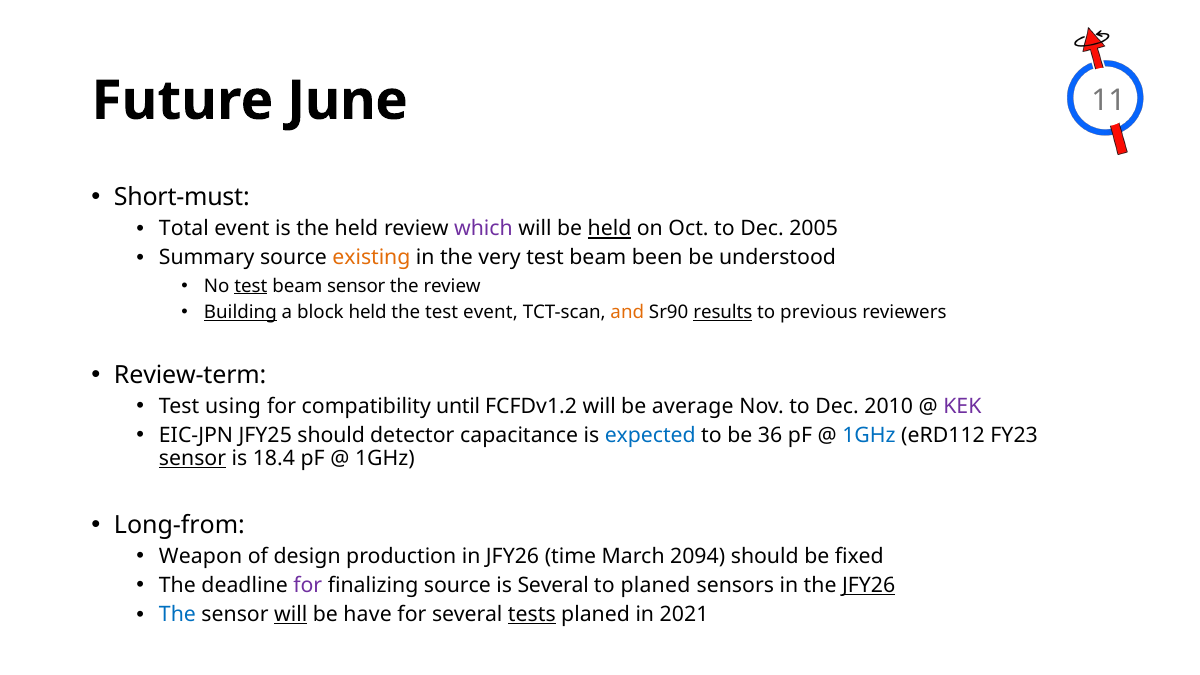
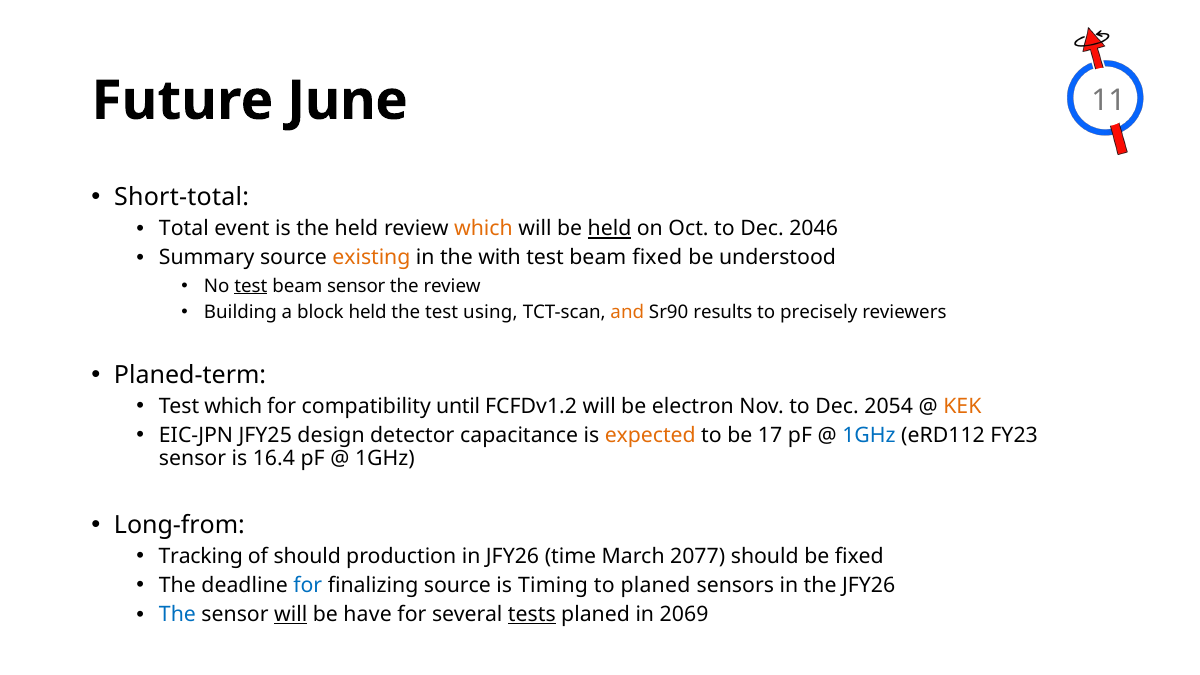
Short-must: Short-must -> Short-total
which at (483, 229) colour: purple -> orange
2005: 2005 -> 2046
very: very -> with
beam been: been -> fixed
Building underline: present -> none
test event: event -> using
results underline: present -> none
previous: previous -> precisely
Review-term: Review-term -> Planed-term
Test using: using -> which
average: average -> electron
2010: 2010 -> 2054
KEK colour: purple -> orange
JFY25 should: should -> design
expected colour: blue -> orange
36: 36 -> 17
sensor at (193, 458) underline: present -> none
18.4: 18.4 -> 16.4
Weapon: Weapon -> Tracking
of design: design -> should
2094: 2094 -> 2077
for at (308, 585) colour: purple -> blue
is Several: Several -> Timing
JFY26 at (869, 585) underline: present -> none
2021: 2021 -> 2069
